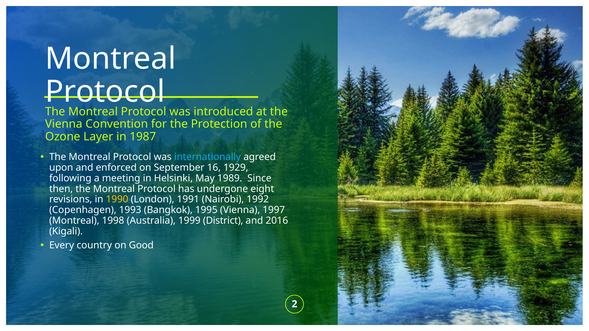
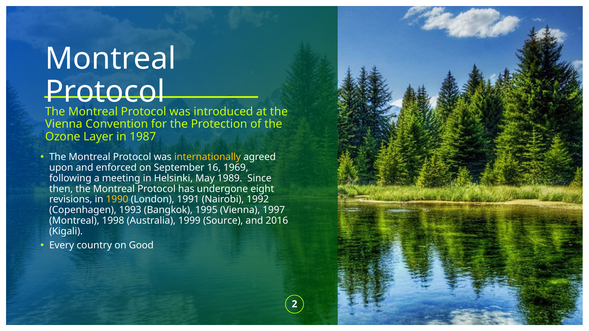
internationally colour: light blue -> yellow
1929: 1929 -> 1969
District: District -> Source
